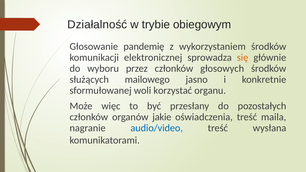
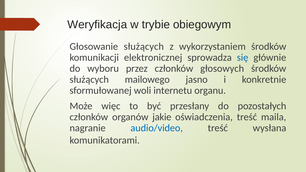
Działalność: Działalność -> Weryfikacja
Głosowanie pandemię: pandemię -> służących
się colour: orange -> blue
korzystać: korzystać -> internetu
